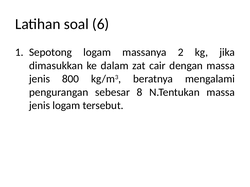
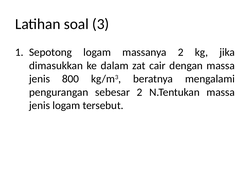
6: 6 -> 3
sebesar 8: 8 -> 2
